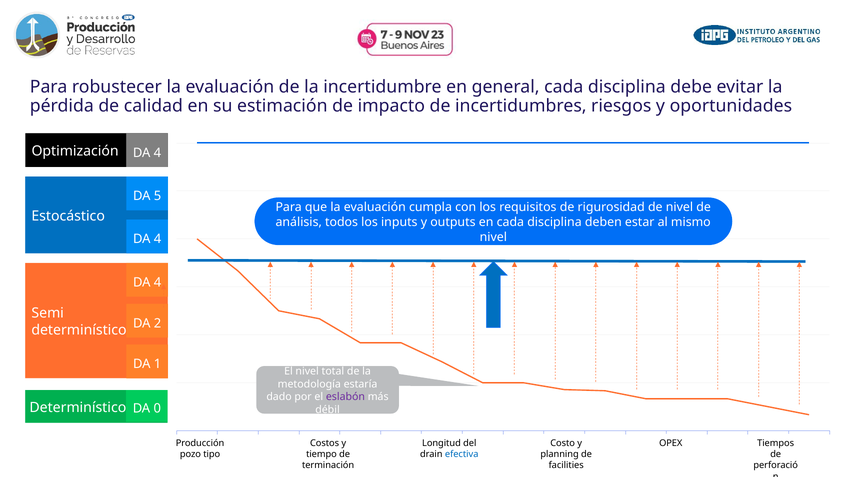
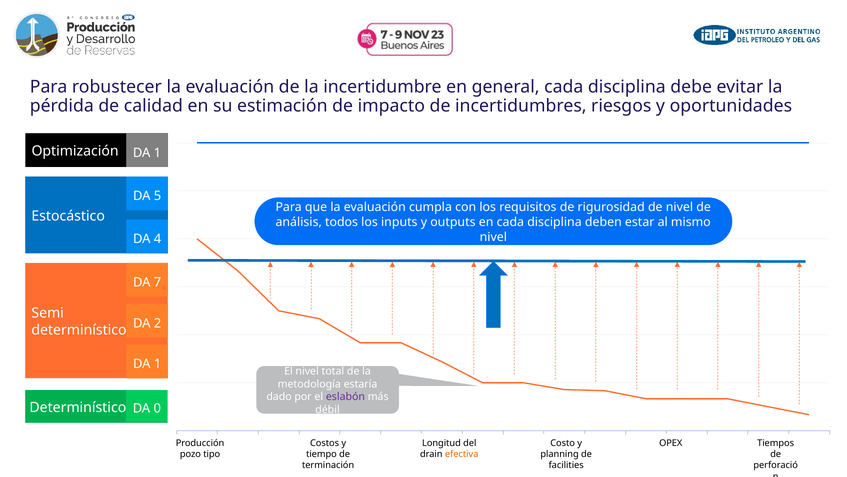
4 at (157, 153): 4 -> 1
4 at (157, 282): 4 -> 7
efectiva colour: blue -> orange
